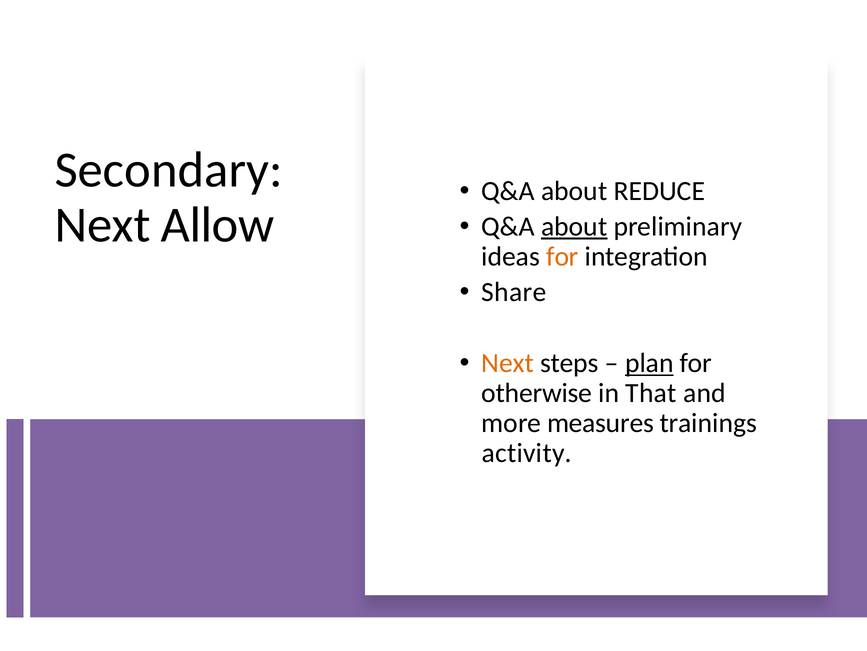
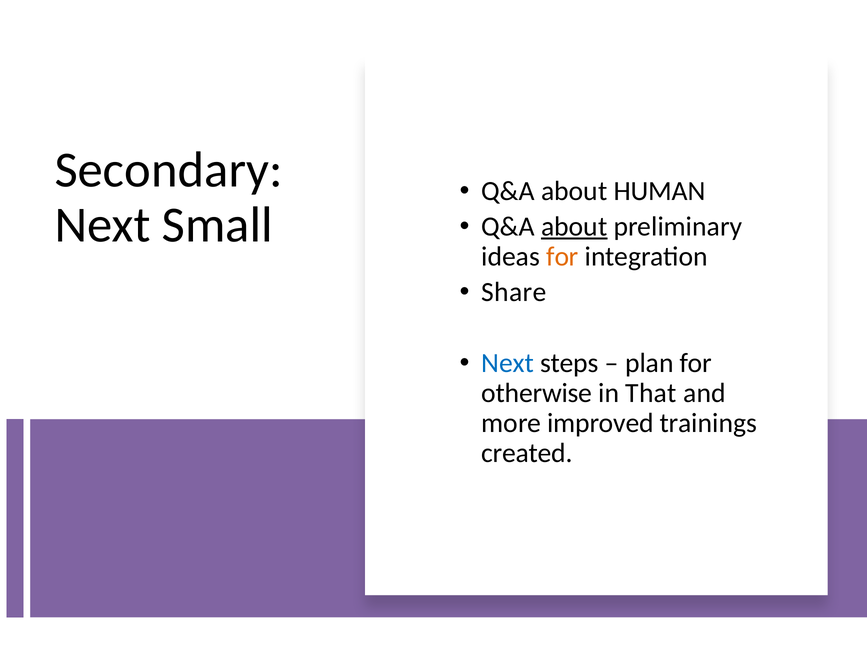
REDUCE: REDUCE -> HUMAN
Allow: Allow -> Small
Next at (508, 363) colour: orange -> blue
plan underline: present -> none
measures: measures -> improved
activity: activity -> created
